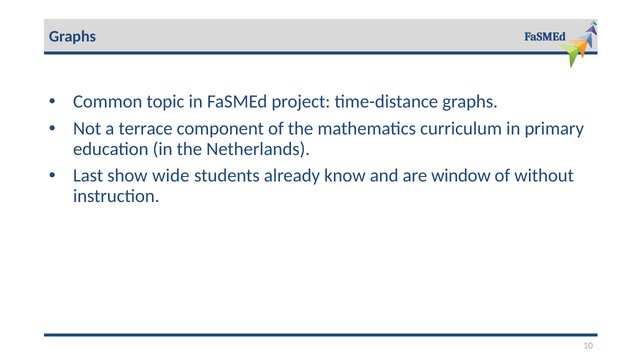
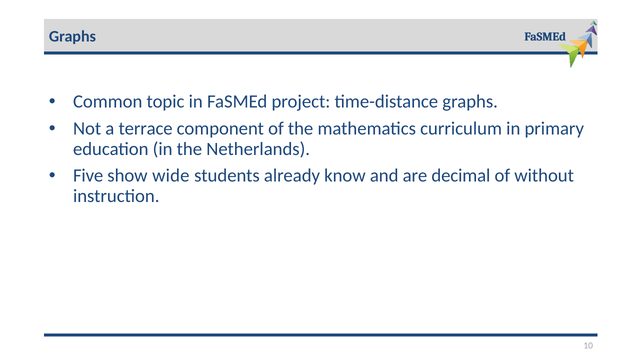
Last: Last -> Five
window: window -> decimal
